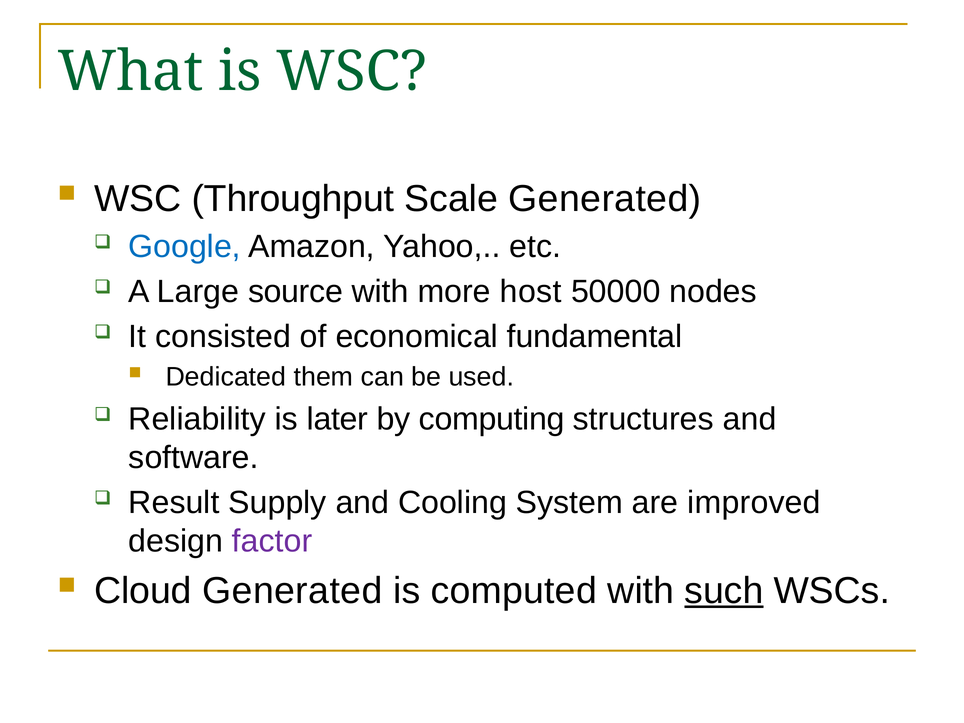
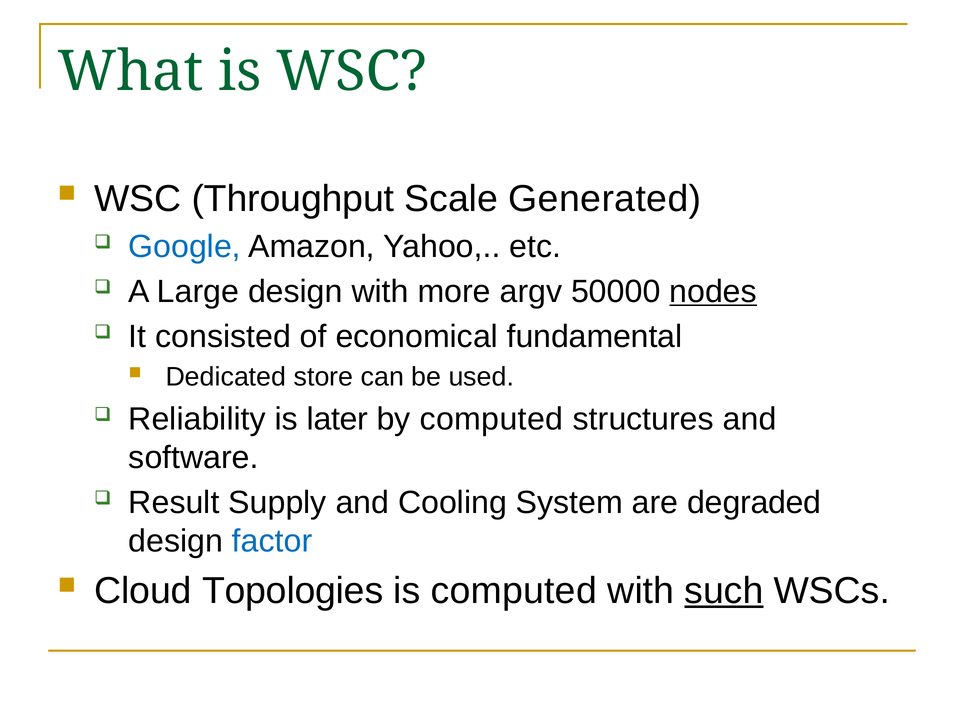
Large source: source -> design
host: host -> argv
nodes underline: none -> present
them: them -> store
by computing: computing -> computed
improved: improved -> degraded
factor colour: purple -> blue
Cloud Generated: Generated -> Topologies
